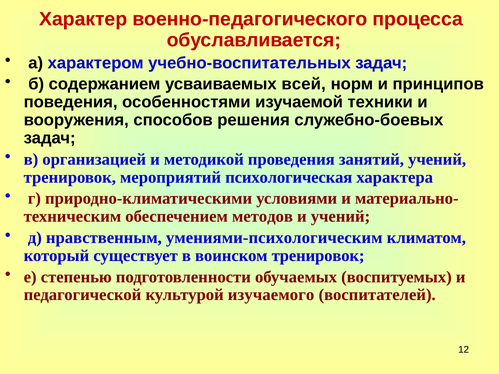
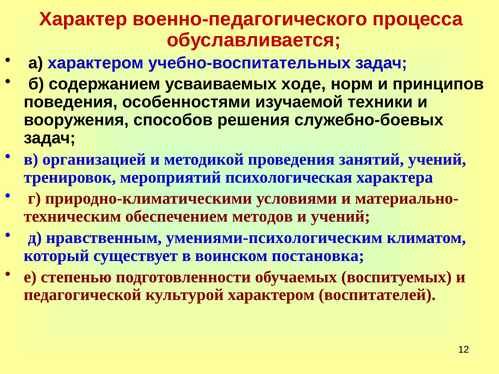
всей: всей -> ходе
воинском тренировок: тренировок -> постановка
культурой изучаемого: изучаемого -> характером
